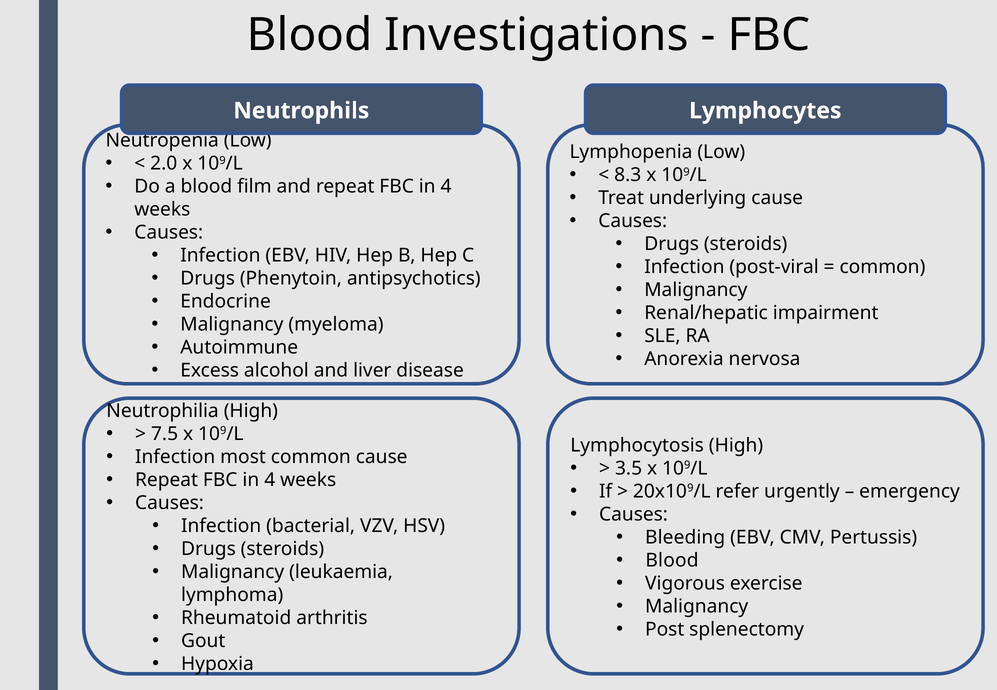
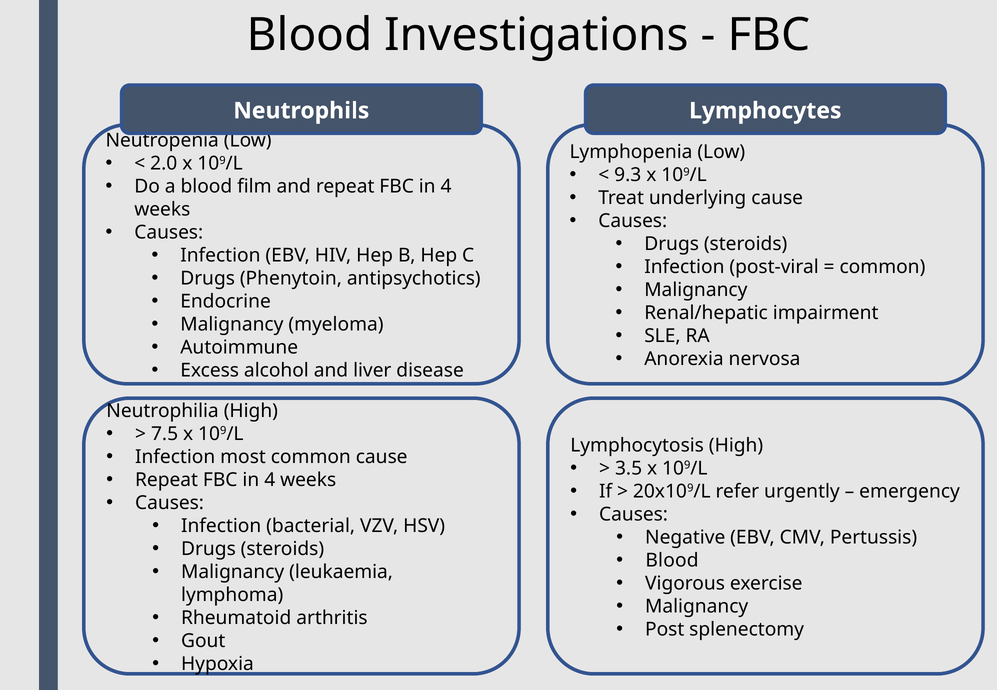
8.3: 8.3 -> 9.3
Bleeding: Bleeding -> Negative
